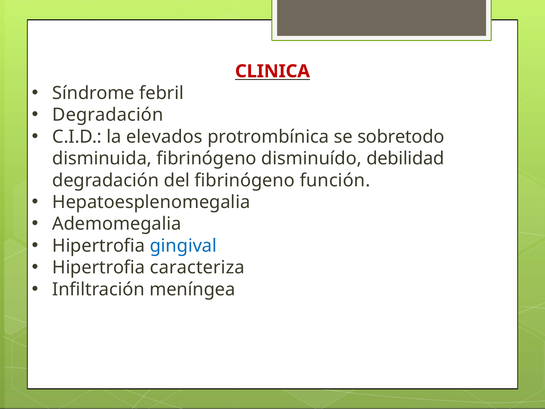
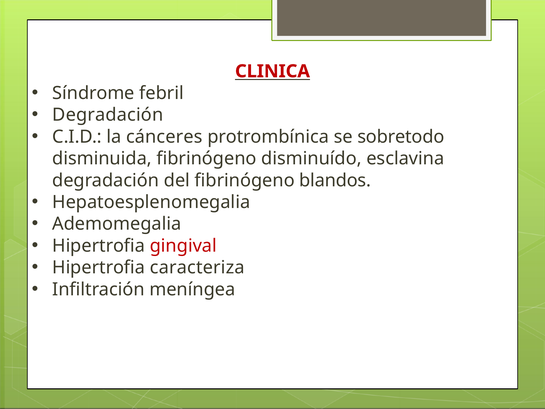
elevados: elevados -> cánceres
debilidad: debilidad -> esclavina
función: función -> blandos
gingival colour: blue -> red
